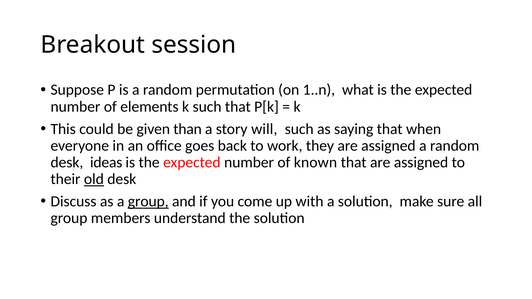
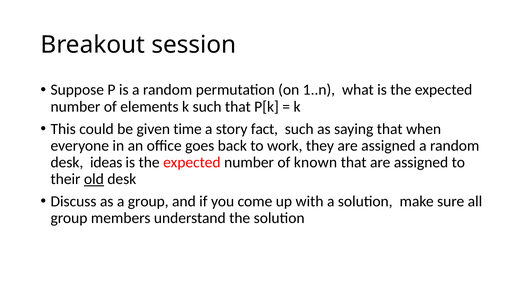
than: than -> time
will: will -> fact
group at (148, 202) underline: present -> none
